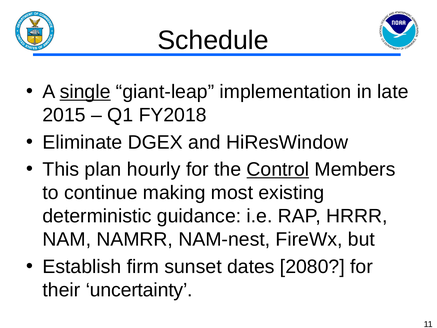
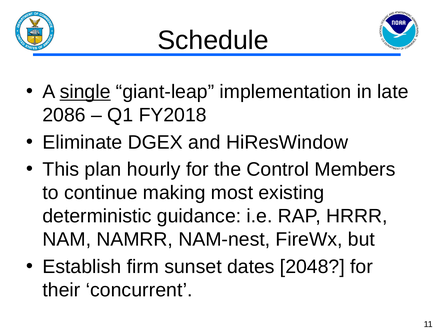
2015: 2015 -> 2086
Control underline: present -> none
2080: 2080 -> 2048
uncertainty: uncertainty -> concurrent
